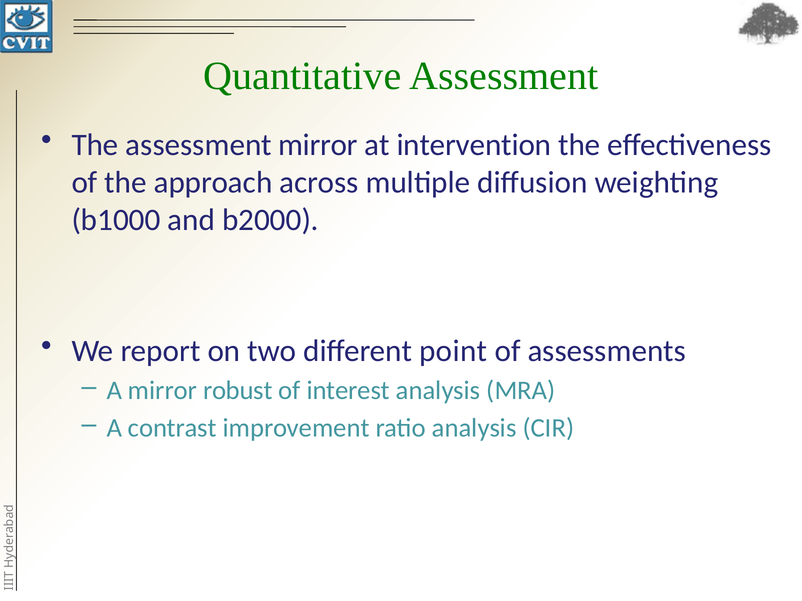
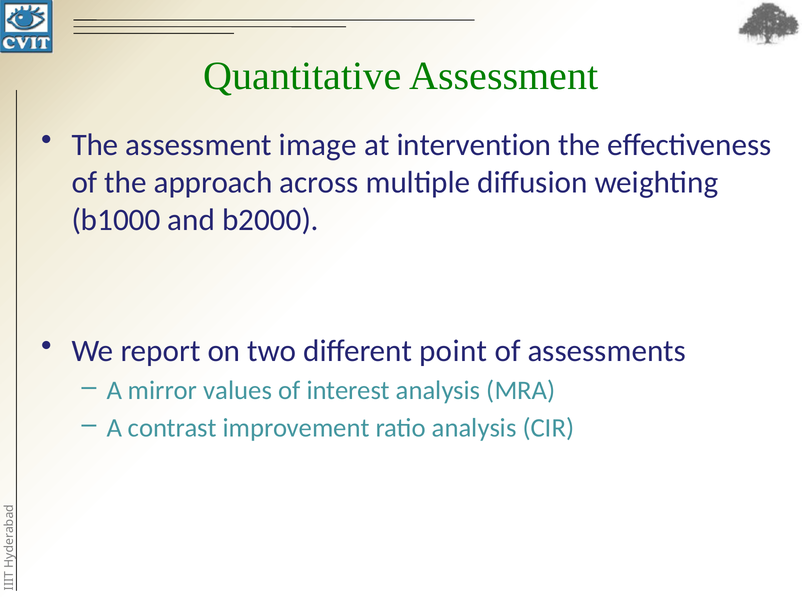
assessment mirror: mirror -> image
robust: robust -> values
